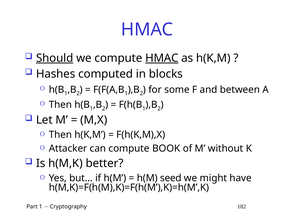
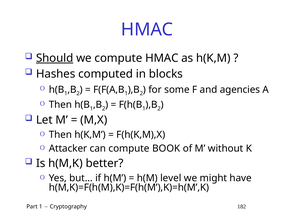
HMAC at (162, 58) underline: present -> none
between: between -> agencies
seed: seed -> level
